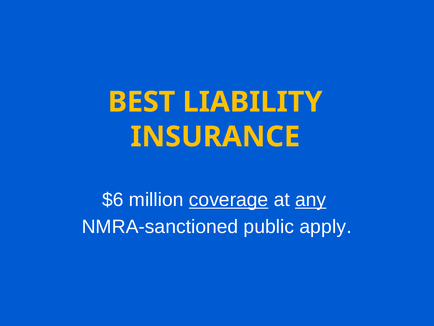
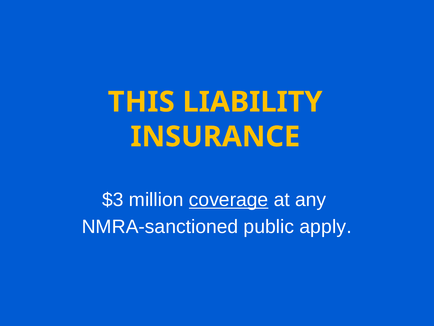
BEST: BEST -> THIS
$6: $6 -> $3
any underline: present -> none
